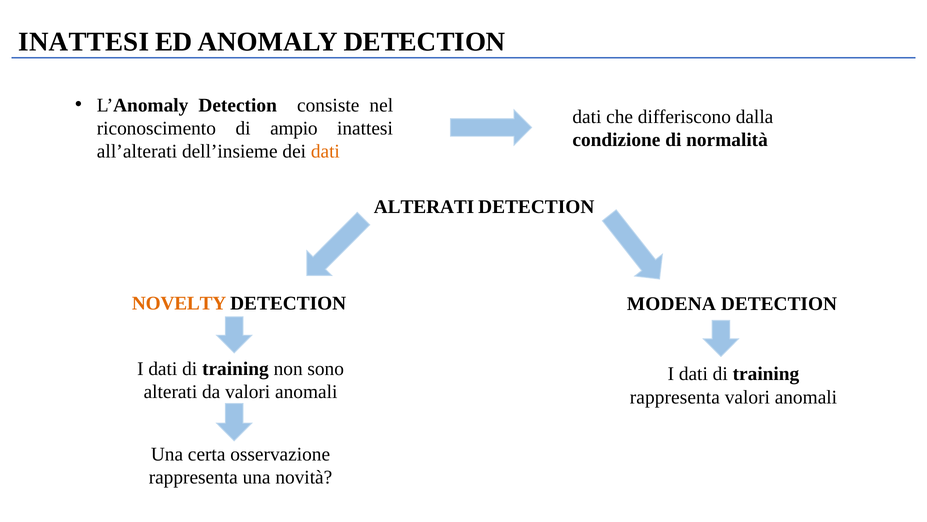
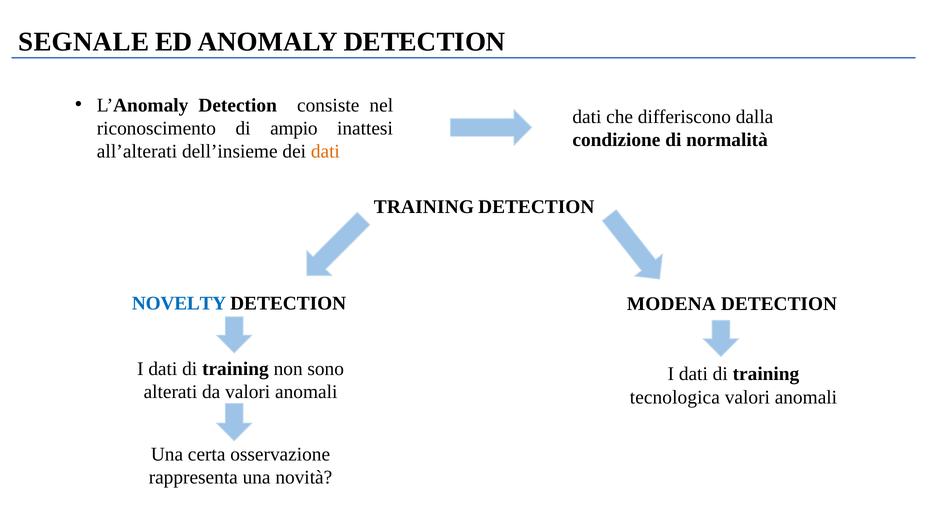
INATTESI at (84, 42): INATTESI -> SEGNALE
ALTERATI at (424, 206): ALTERATI -> TRAINING
NOVELTY colour: orange -> blue
rappresenta at (675, 397): rappresenta -> tecnologica
